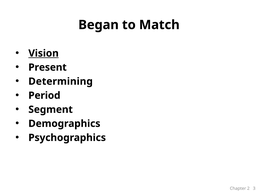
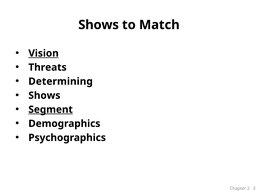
Began at (99, 25): Began -> Shows
Present: Present -> Threats
Period at (44, 95): Period -> Shows
Segment underline: none -> present
